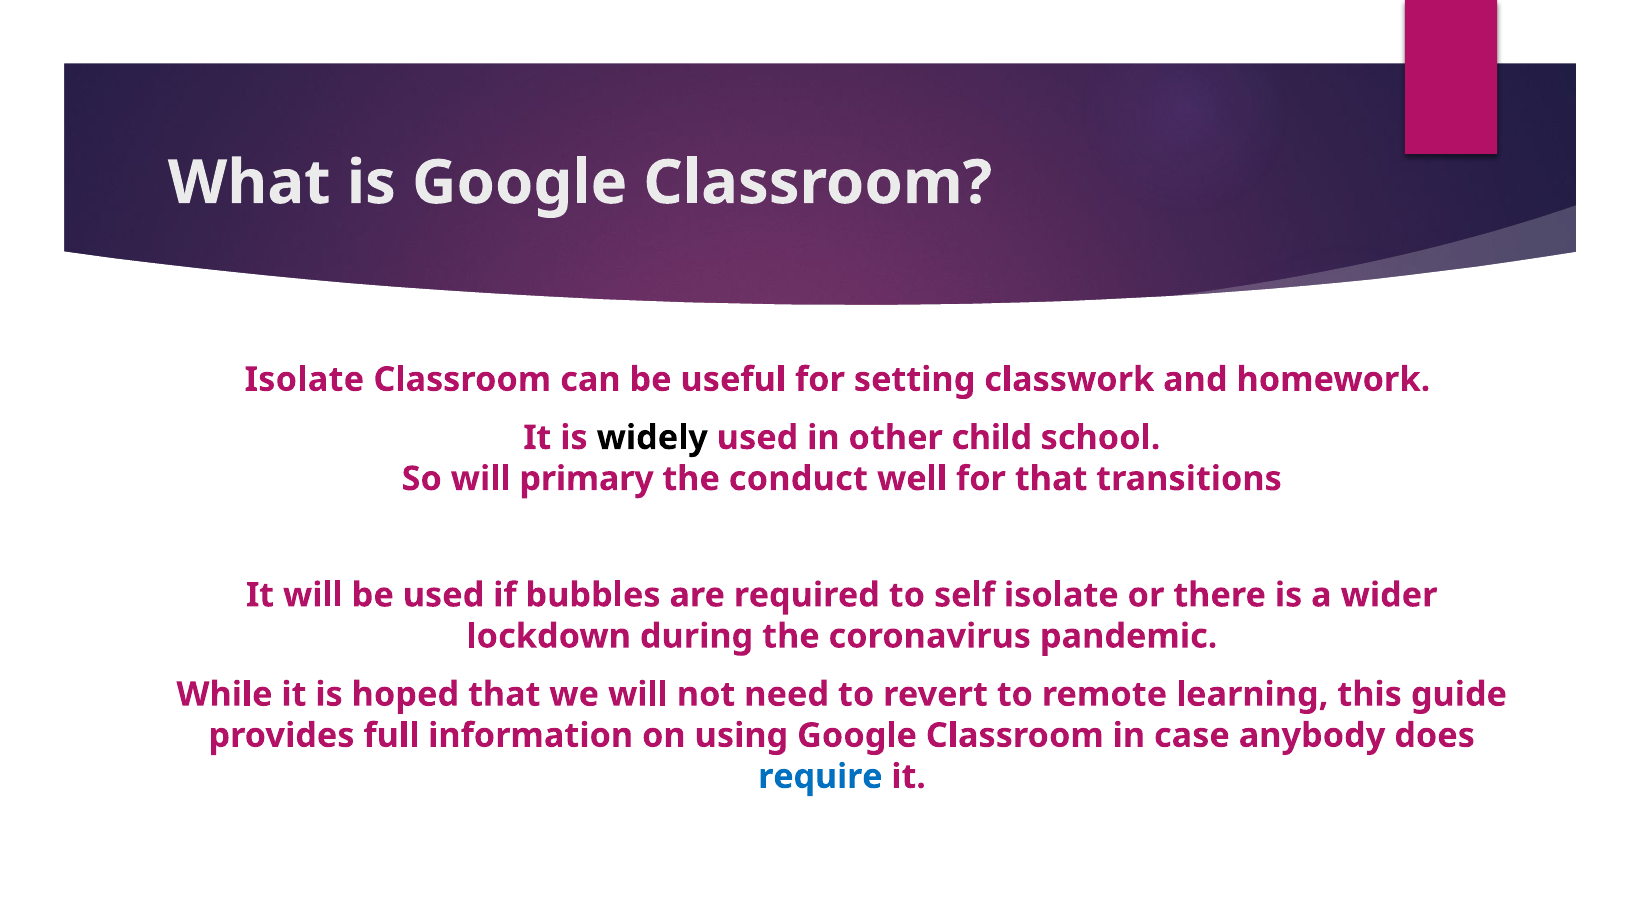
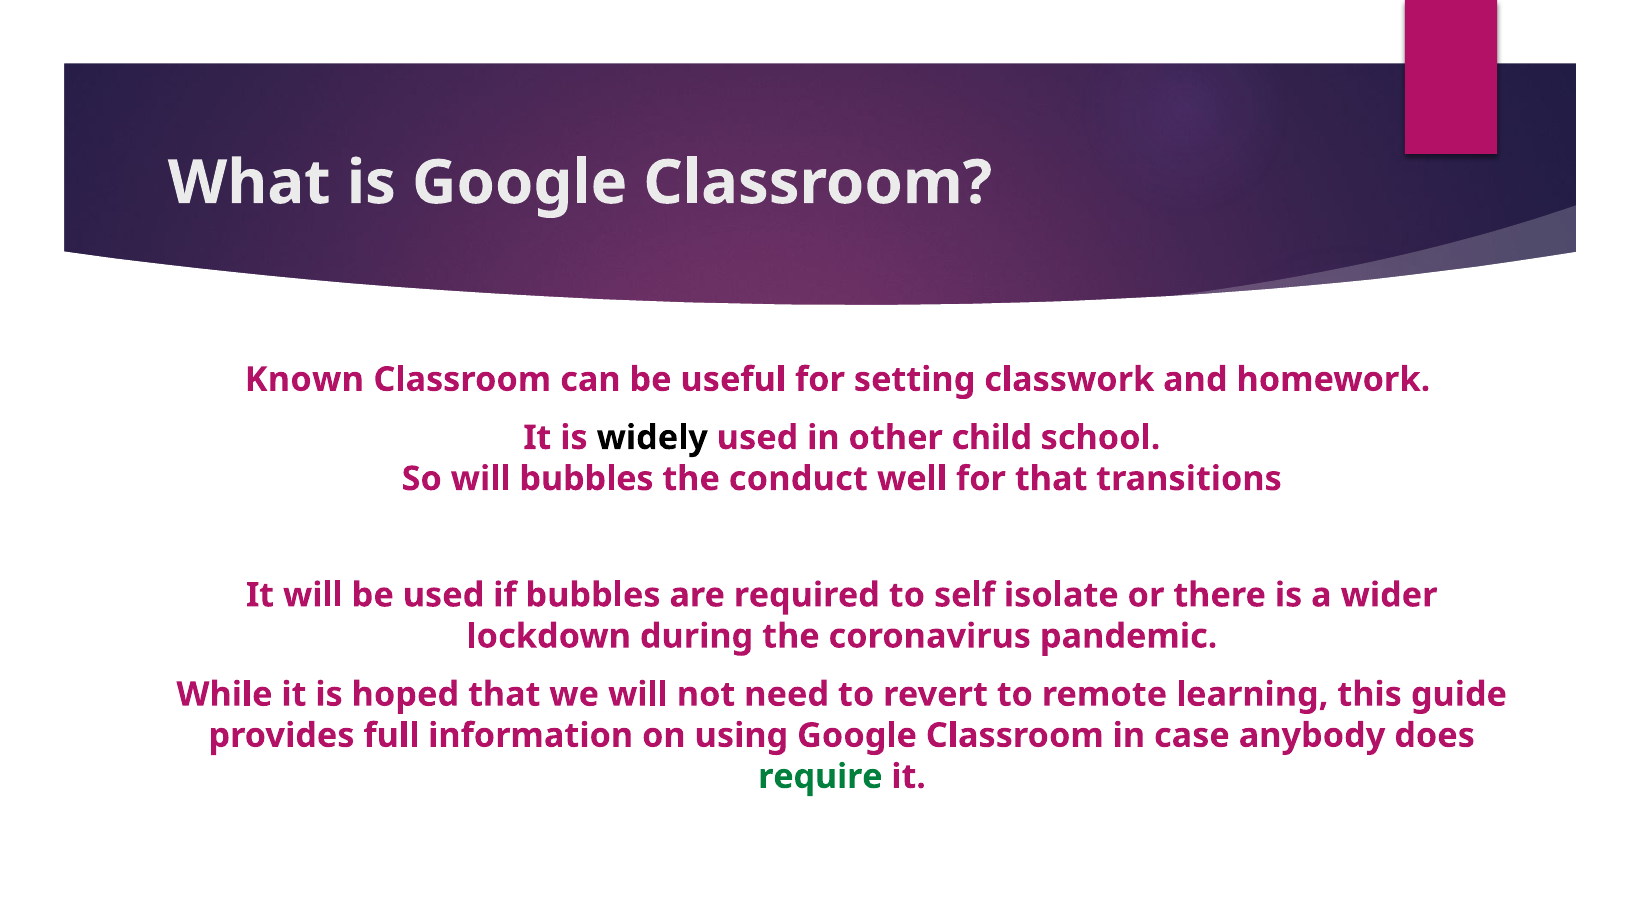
Isolate at (304, 380): Isolate -> Known
will primary: primary -> bubbles
require colour: blue -> green
